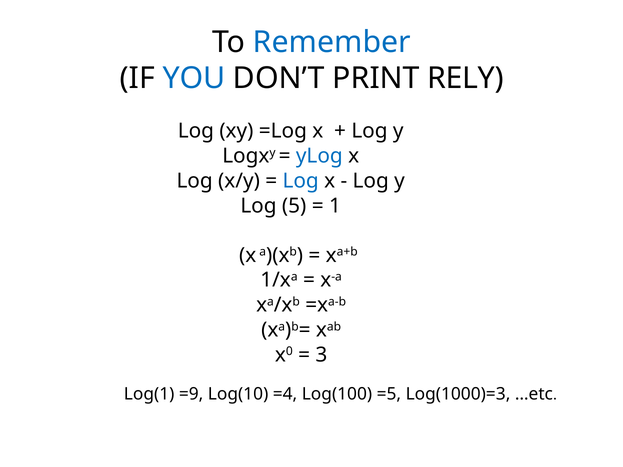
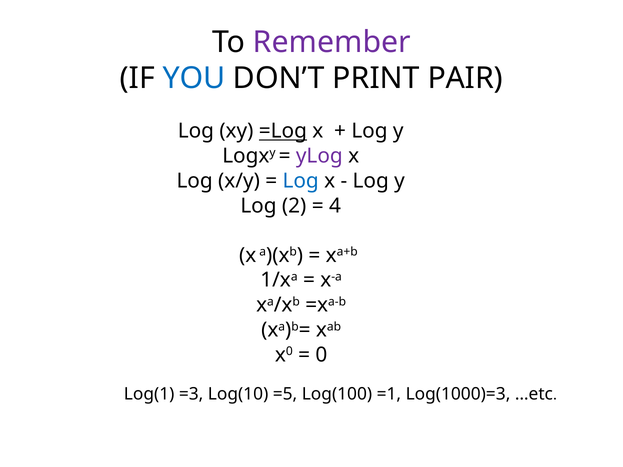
Remember colour: blue -> purple
RELY: RELY -> PAIR
=Log underline: none -> present
yLog colour: blue -> purple
5: 5 -> 2
1: 1 -> 4
3: 3 -> 0
=9: =9 -> =3
=4: =4 -> =5
=5: =5 -> =1
